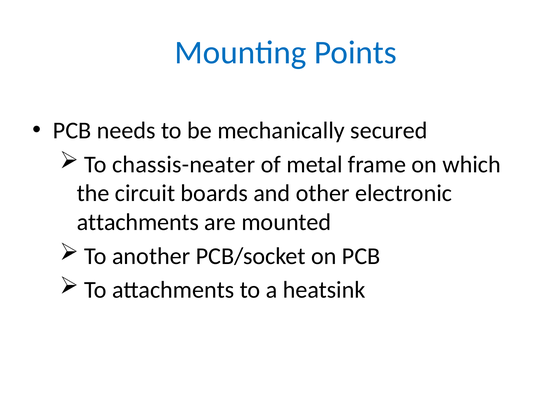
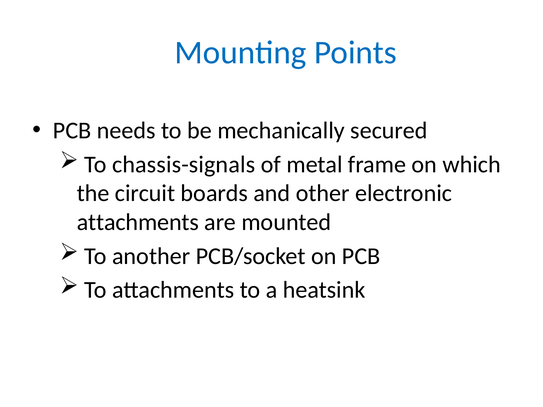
chassis-neater: chassis-neater -> chassis-signals
